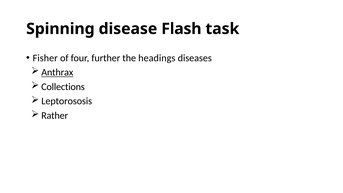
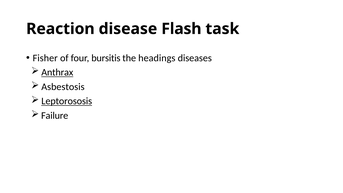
Spinning: Spinning -> Reaction
further: further -> bursitis
Collections: Collections -> Asbestosis
Leptorososis underline: none -> present
Rather: Rather -> Failure
